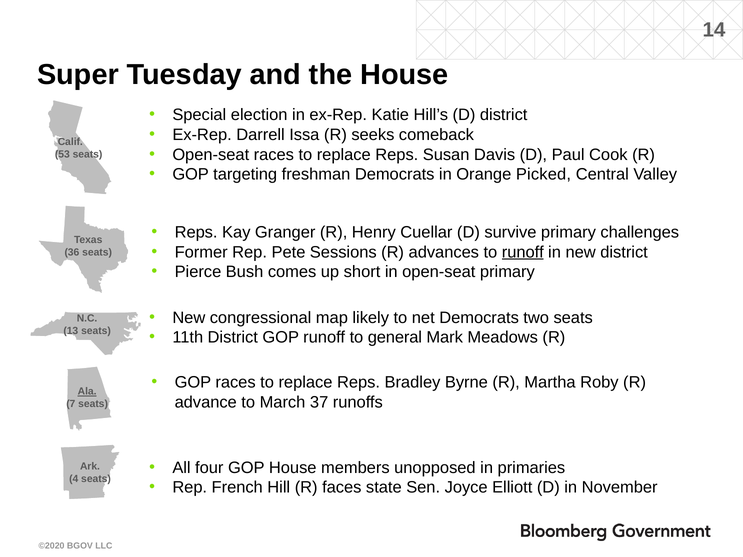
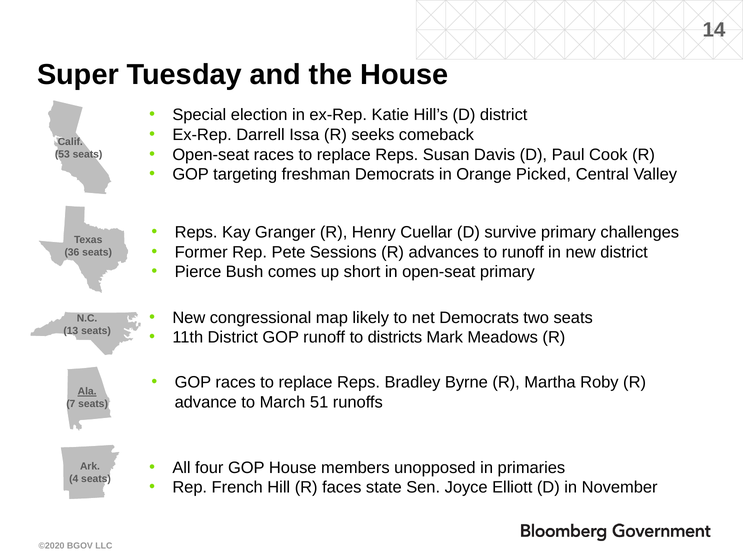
runoff at (523, 252) underline: present -> none
general: general -> districts
37: 37 -> 51
